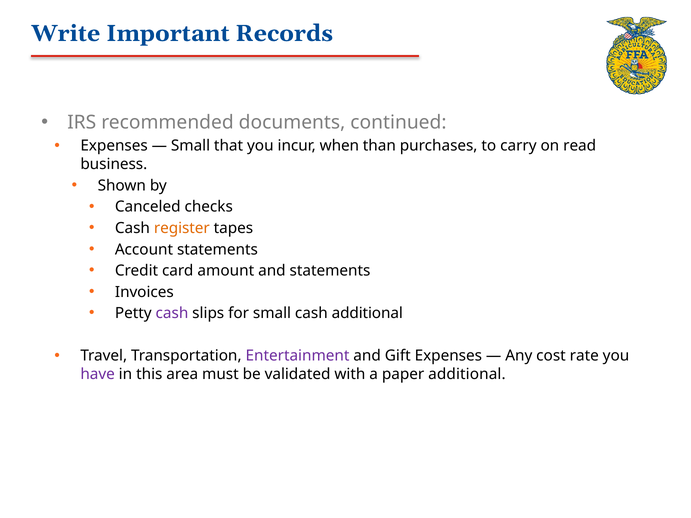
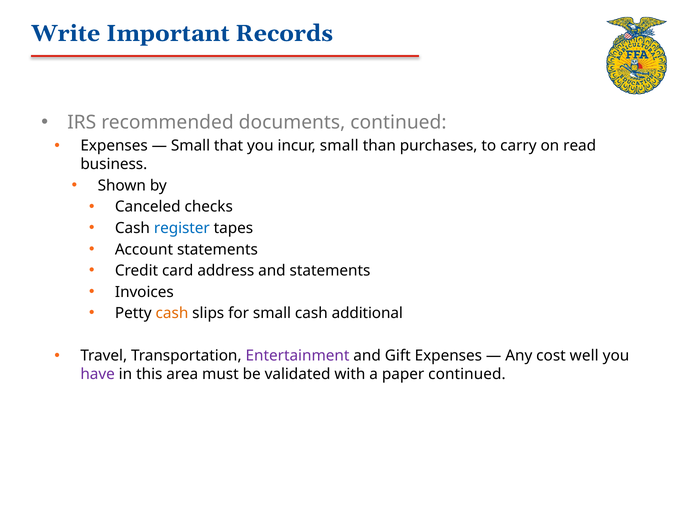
incur when: when -> small
register colour: orange -> blue
amount: amount -> address
cash at (172, 313) colour: purple -> orange
rate: rate -> well
paper additional: additional -> continued
